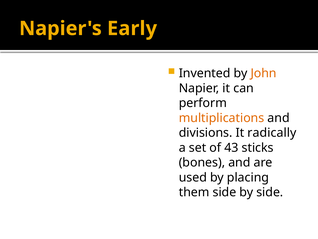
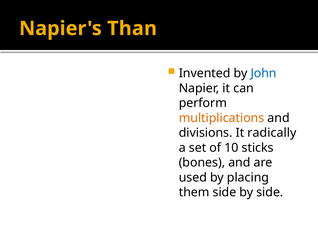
Early: Early -> Than
John colour: orange -> blue
43: 43 -> 10
